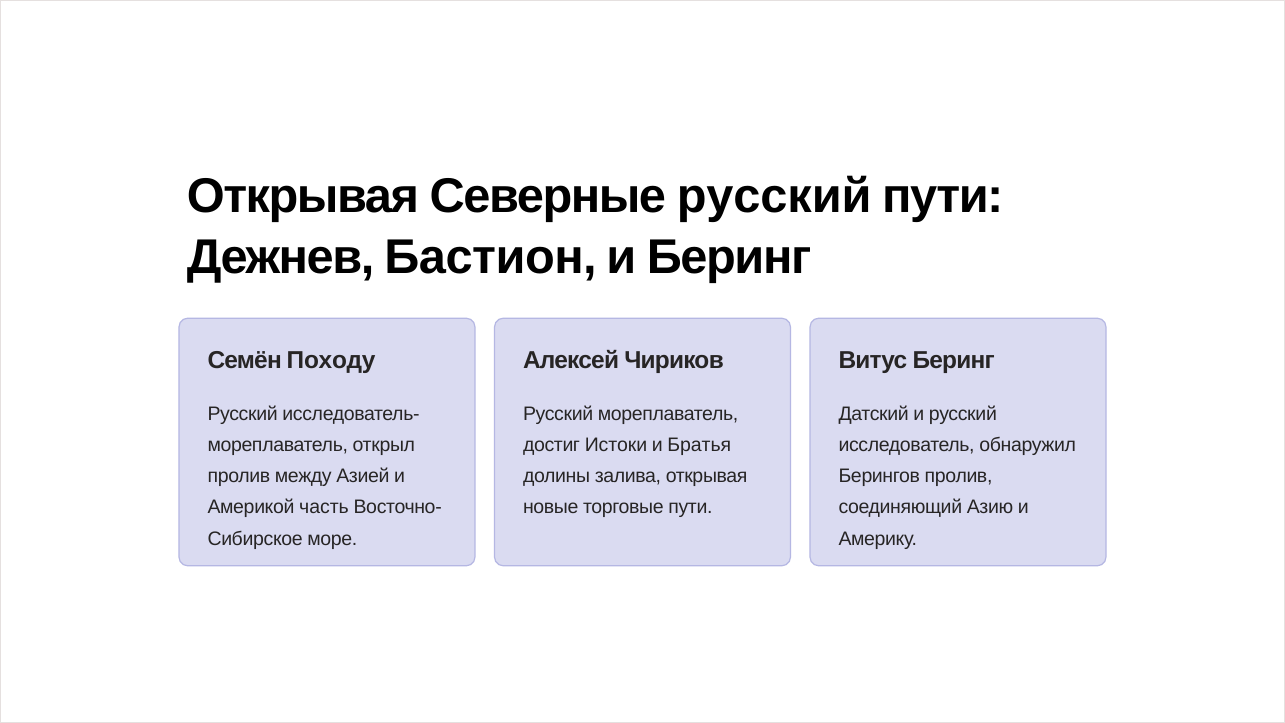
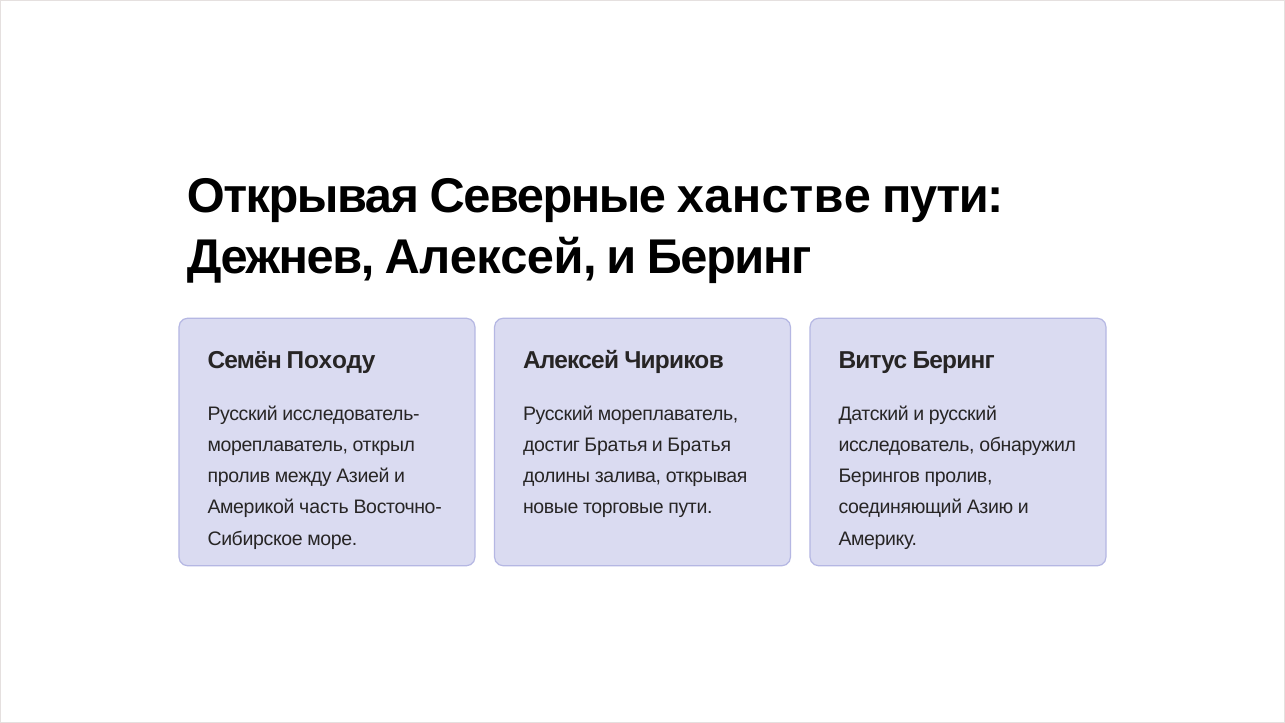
Северные русский: русский -> ханстве
Дежнев Бастион: Бастион -> Алексей
достиг Истоки: Истоки -> Братья
